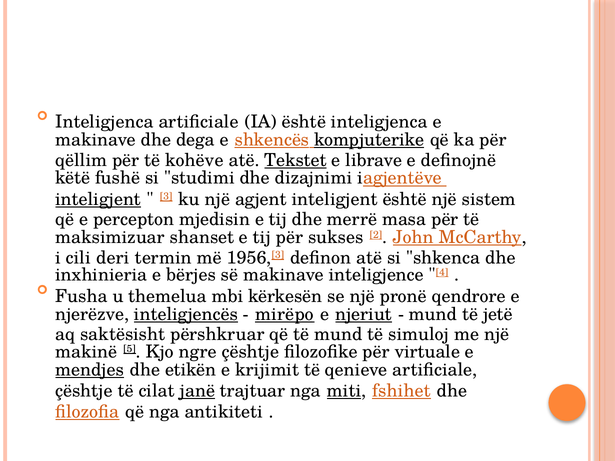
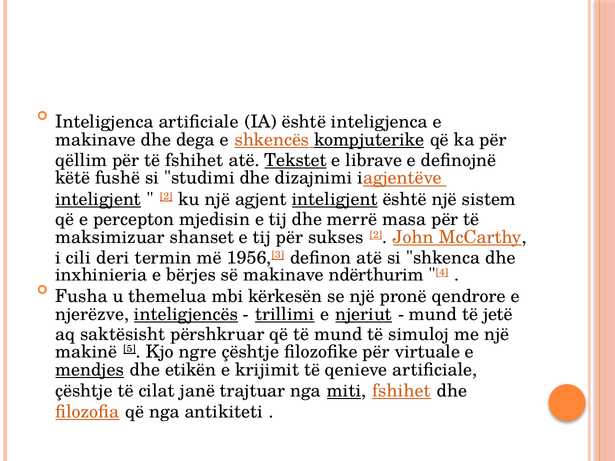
të kohëve: kohëve -> fshihet
3 at (166, 197): 3 -> 2
inteligjent at (335, 199) underline: none -> present
inteligjence: inteligjence -> ndërthurim
mirëpo: mirëpo -> trillimi
janë underline: present -> none
